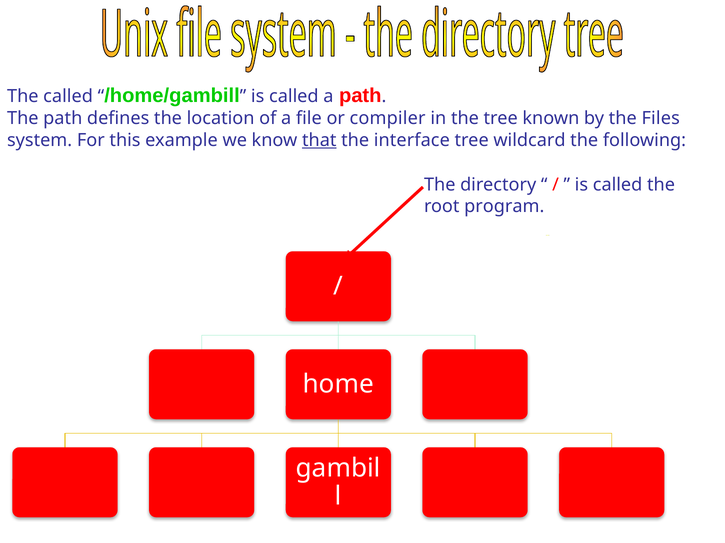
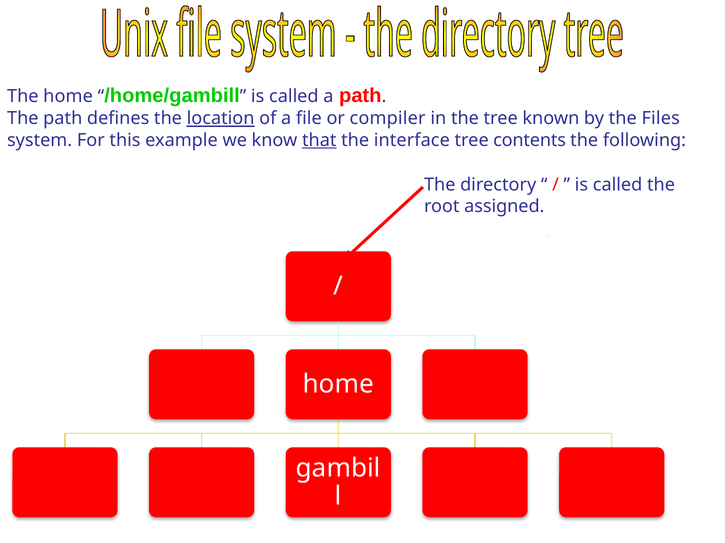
The called: called -> home
location underline: none -> present
wildcard: wildcard -> contents
program: program -> assigned
